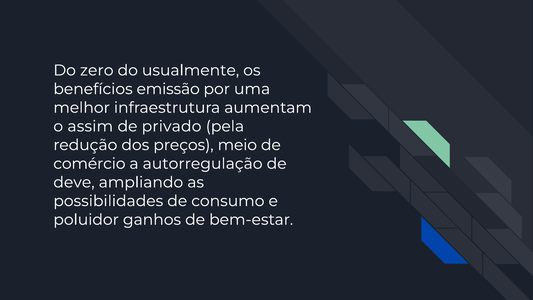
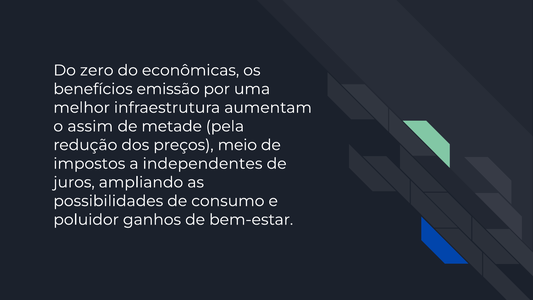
usualmente: usualmente -> econômicas
privado: privado -> metade
comércio: comércio -> impostos
autorregulação: autorregulação -> independentes
deve: deve -> juros
